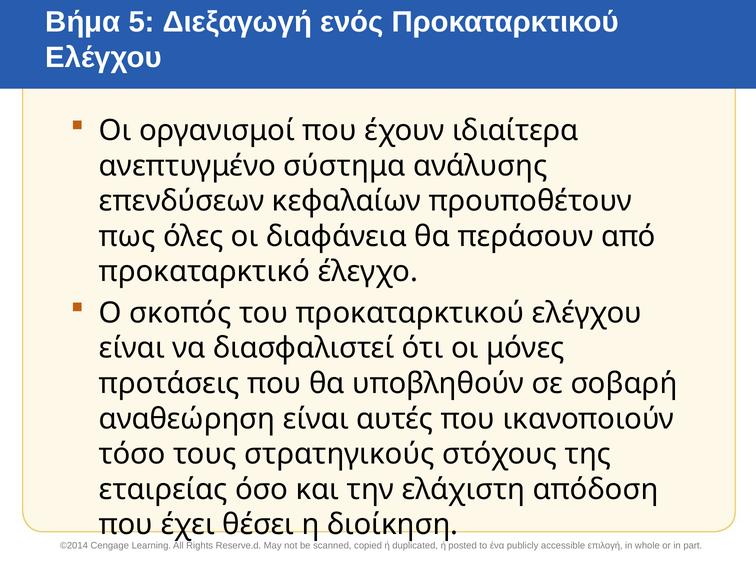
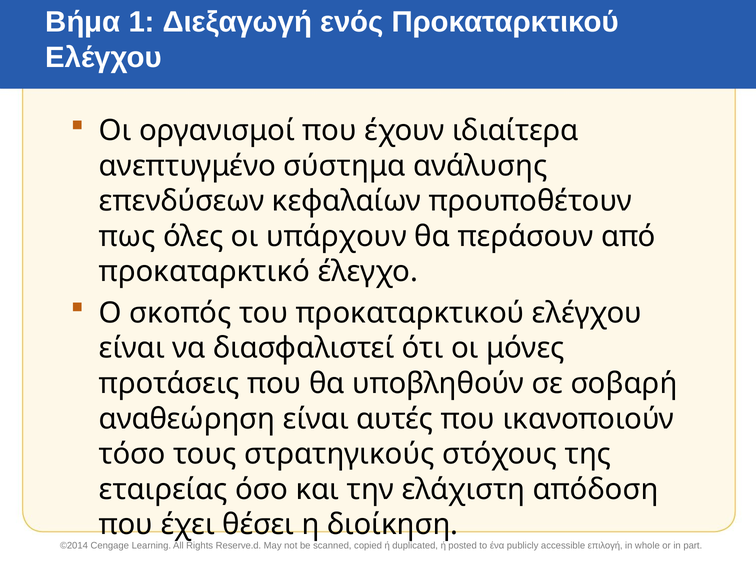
5: 5 -> 1
διαφάνεια: διαφάνεια -> υπάρχουν
